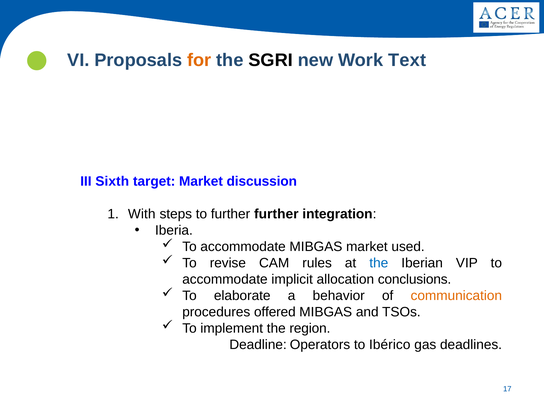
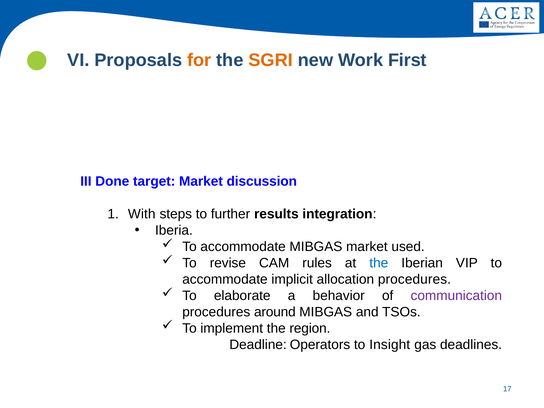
SGRI colour: black -> orange
Text: Text -> First
Sixth: Sixth -> Done
further further: further -> results
allocation conclusions: conclusions -> procedures
communication colour: orange -> purple
offered: offered -> around
Ibérico: Ibérico -> Insight
